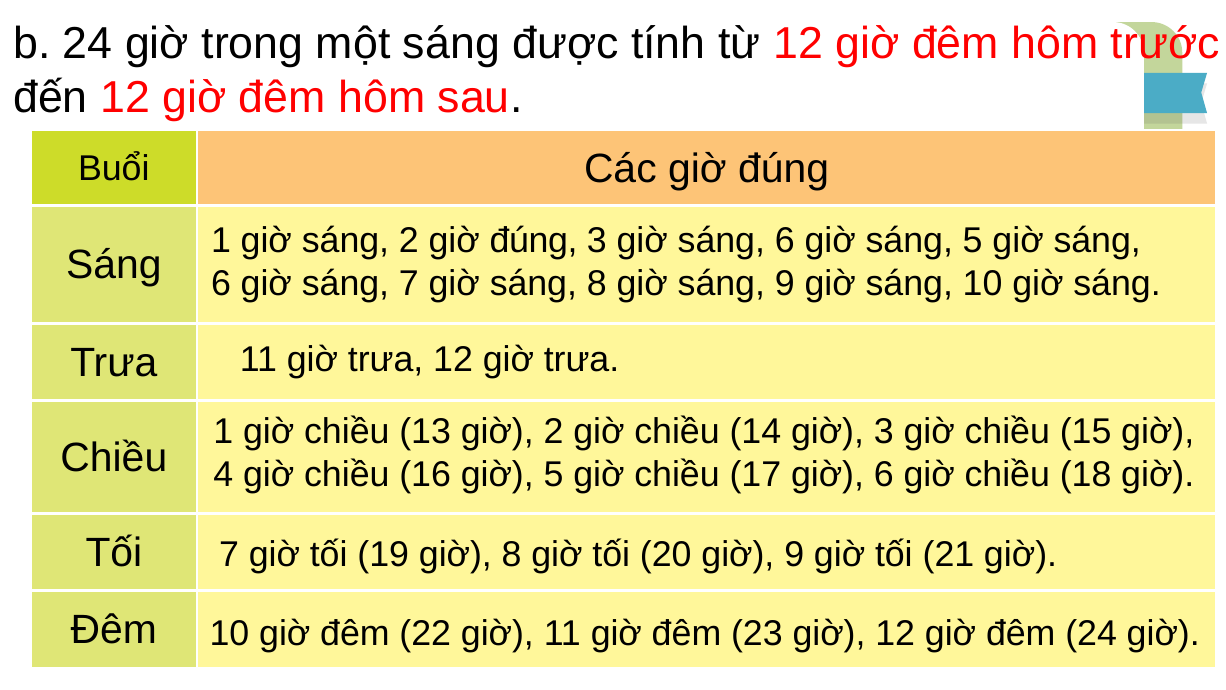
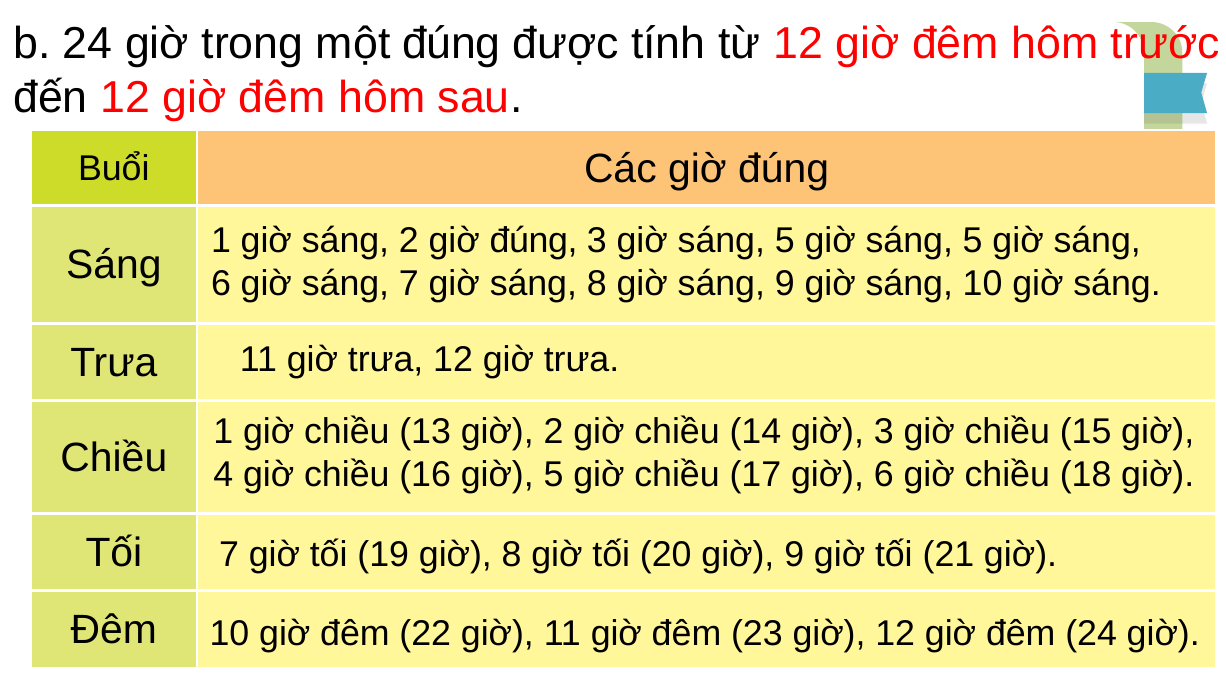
một sáng: sáng -> đúng
3 giờ sáng 6: 6 -> 5
